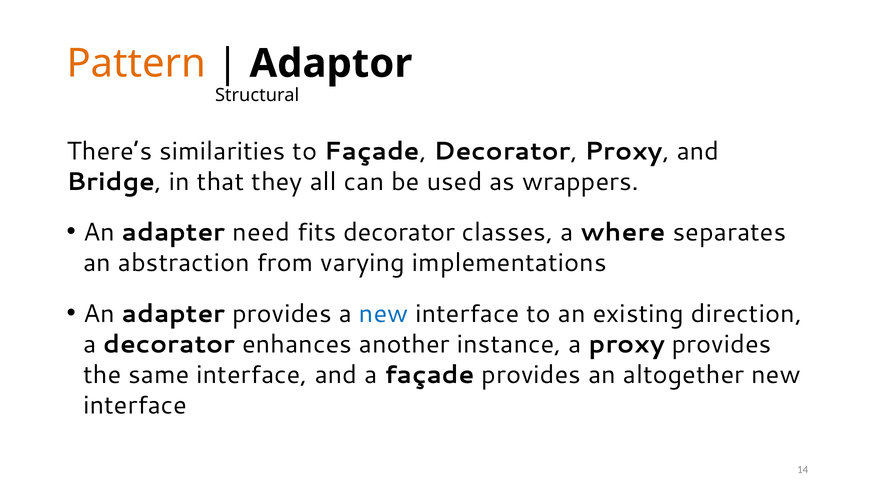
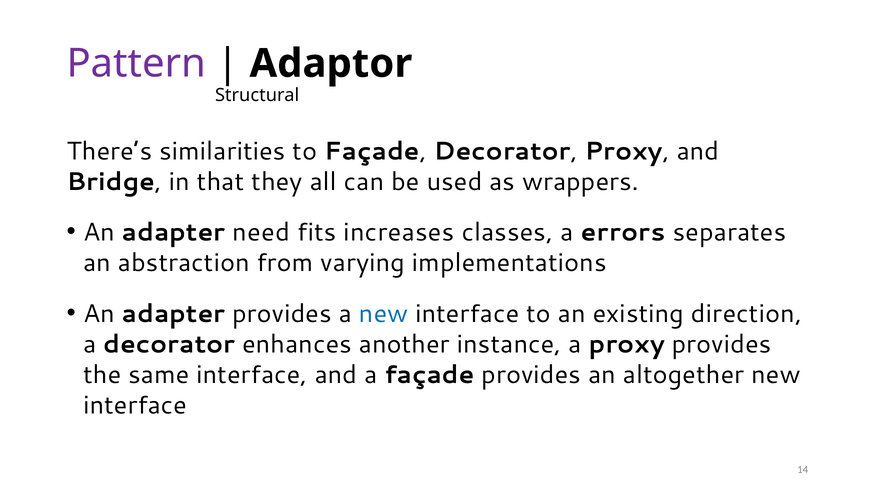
Pattern colour: orange -> purple
fits decorator: decorator -> increases
where: where -> errors
